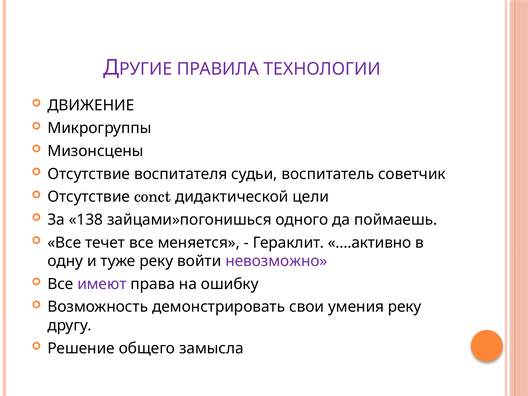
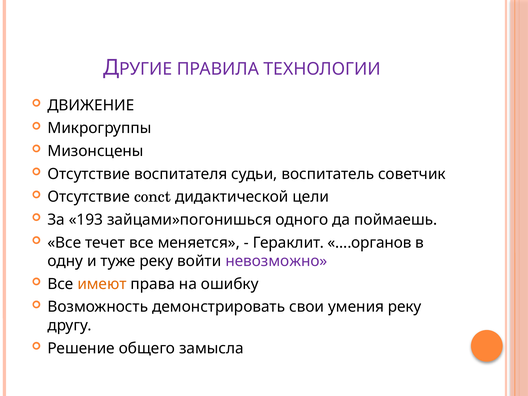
138: 138 -> 193
….активно: ….активно -> ….органов
имеют colour: purple -> orange
